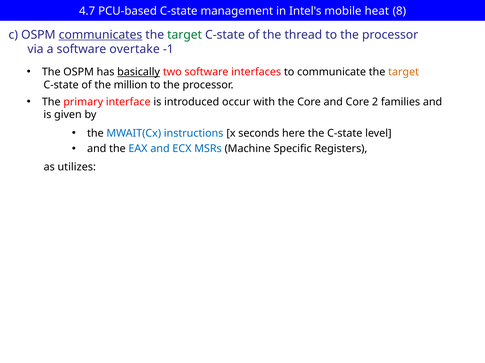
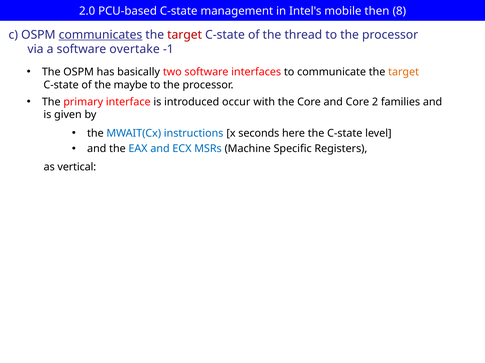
4.7: 4.7 -> 2.0
heat: heat -> then
target at (185, 35) colour: green -> red
basically underline: present -> none
million: million -> maybe
utilizes: utilizes -> vertical
